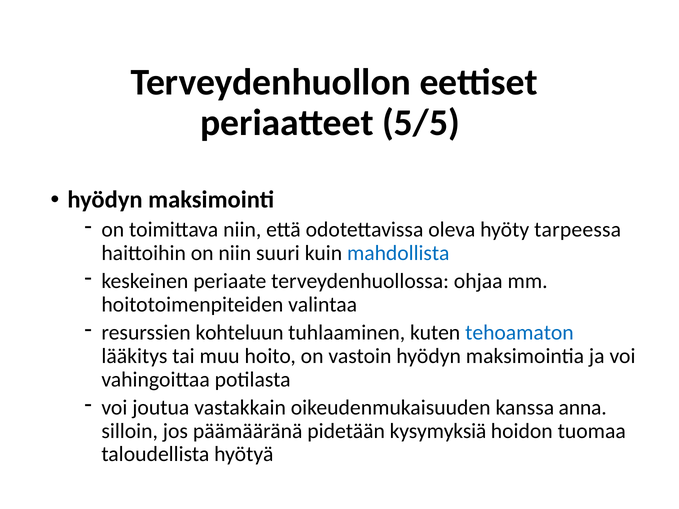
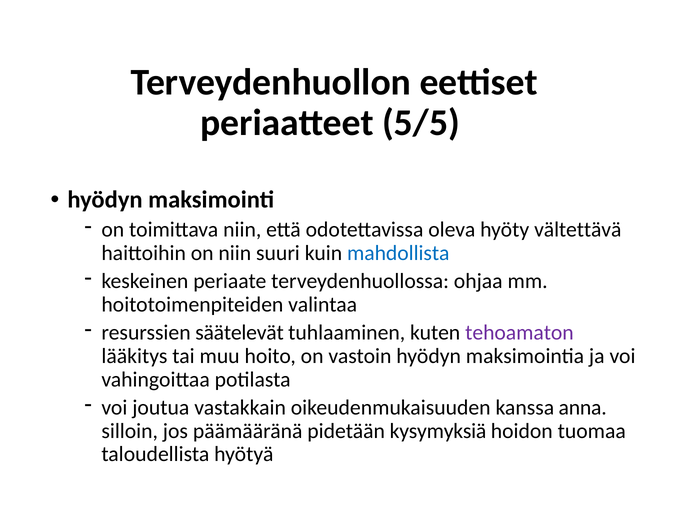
tarpeessa: tarpeessa -> vältettävä
kohteluun: kohteluun -> säätelevät
tehoamaton colour: blue -> purple
